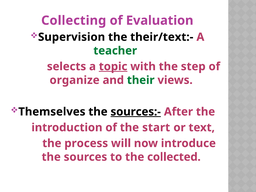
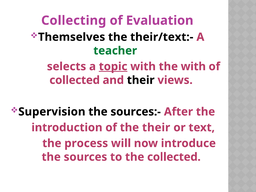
Supervision: Supervision -> Themselves
the step: step -> with
organize at (75, 80): organize -> collected
their at (141, 80) colour: green -> black
Themselves: Themselves -> Supervision
sources:- underline: present -> none
the start: start -> their
